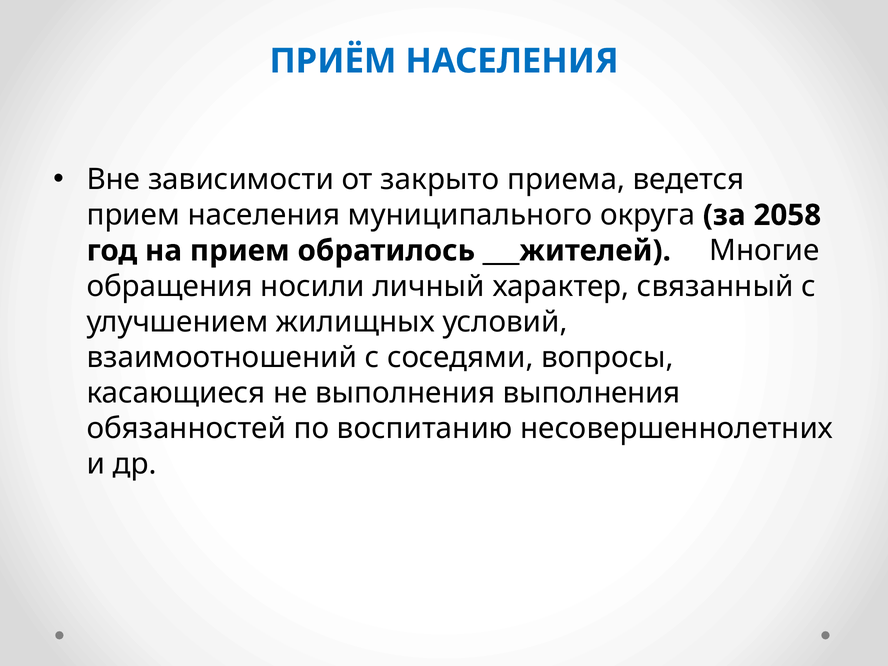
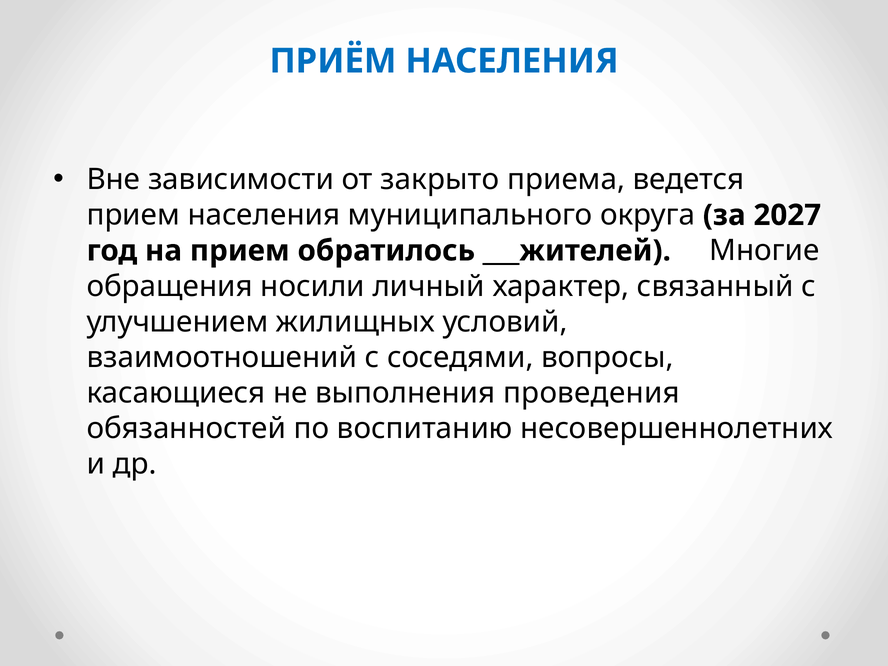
2058: 2058 -> 2027
выполнения выполнения: выполнения -> проведения
